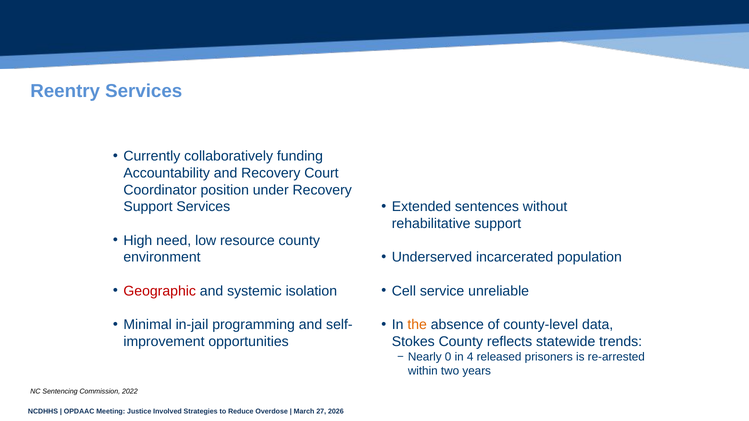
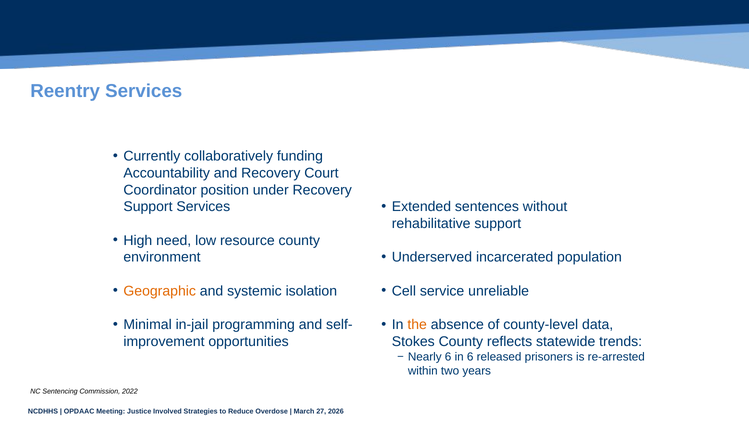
Geographic colour: red -> orange
Nearly 0: 0 -> 6
in 4: 4 -> 6
